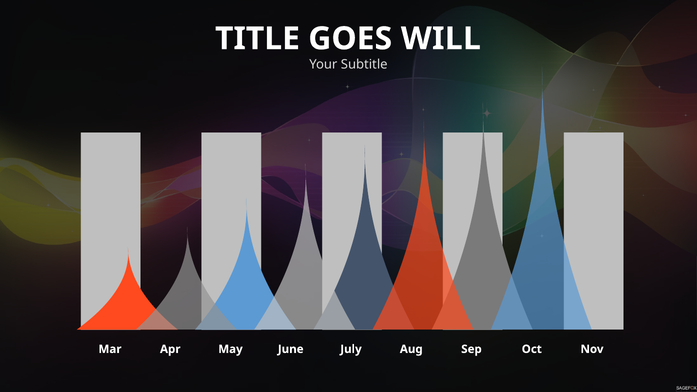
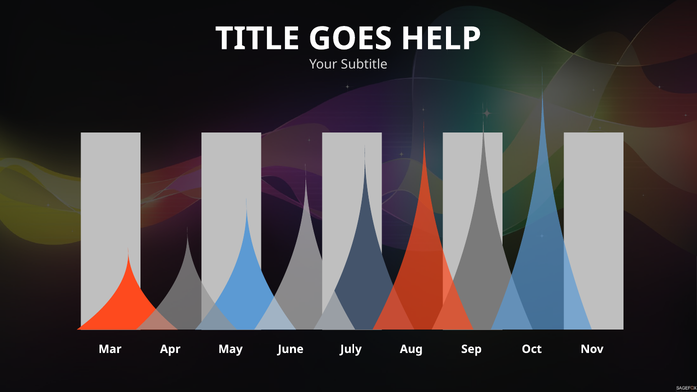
WILL: WILL -> HELP
